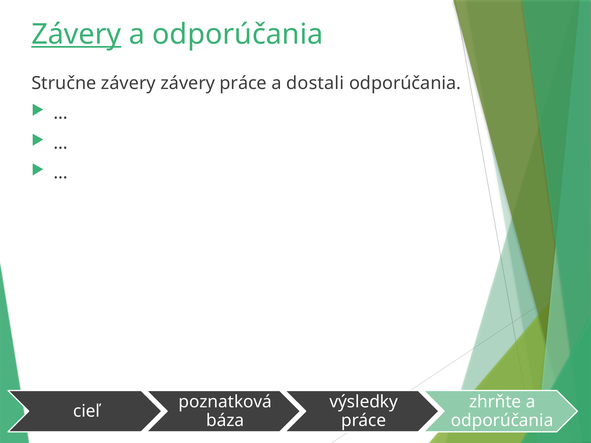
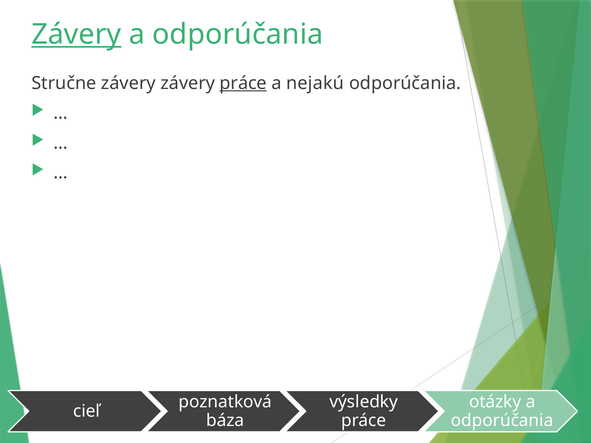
práce at (243, 83) underline: none -> present
dostali: dostali -> nejakú
zhrňte: zhrňte -> otázky
